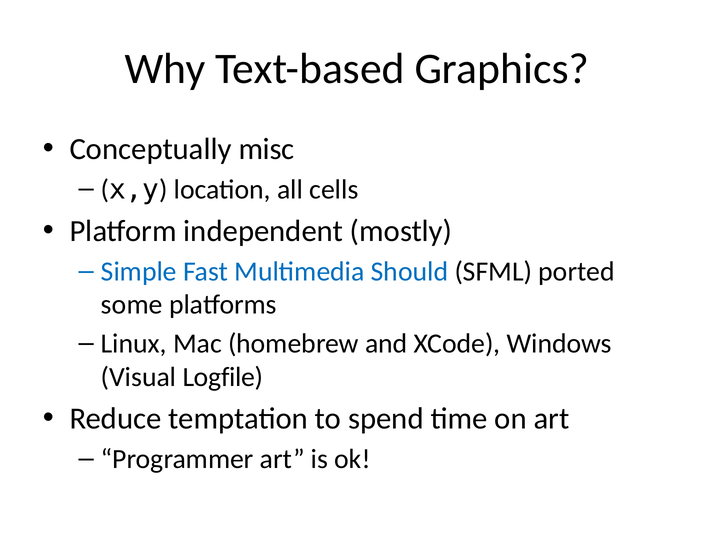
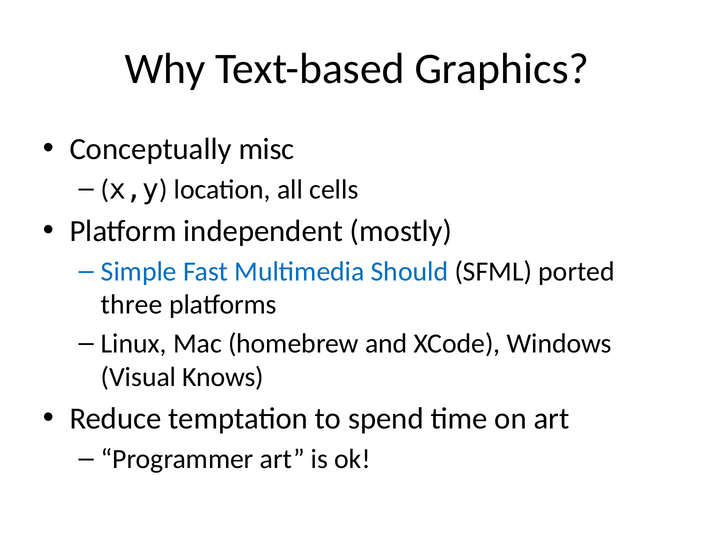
some: some -> three
Logfile: Logfile -> Knows
